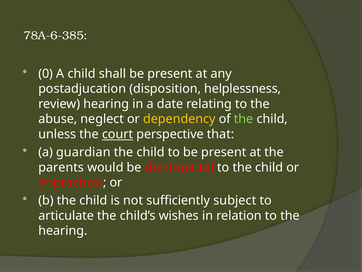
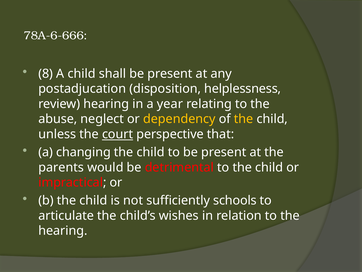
78A-6-385: 78A-6-385 -> 78A-6-666
0: 0 -> 8
date: date -> year
the at (244, 119) colour: light green -> yellow
guardian: guardian -> changing
subject: subject -> schools
